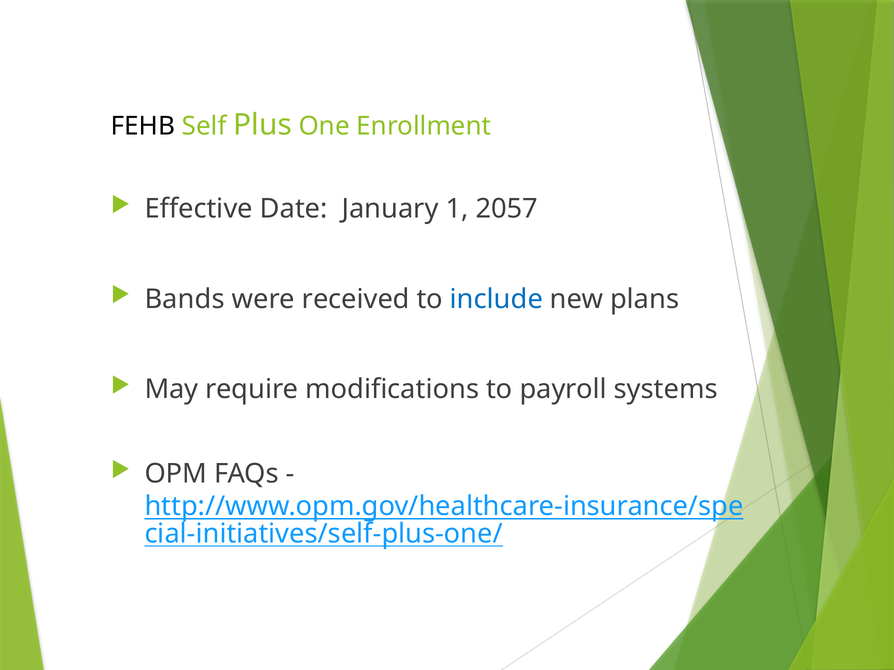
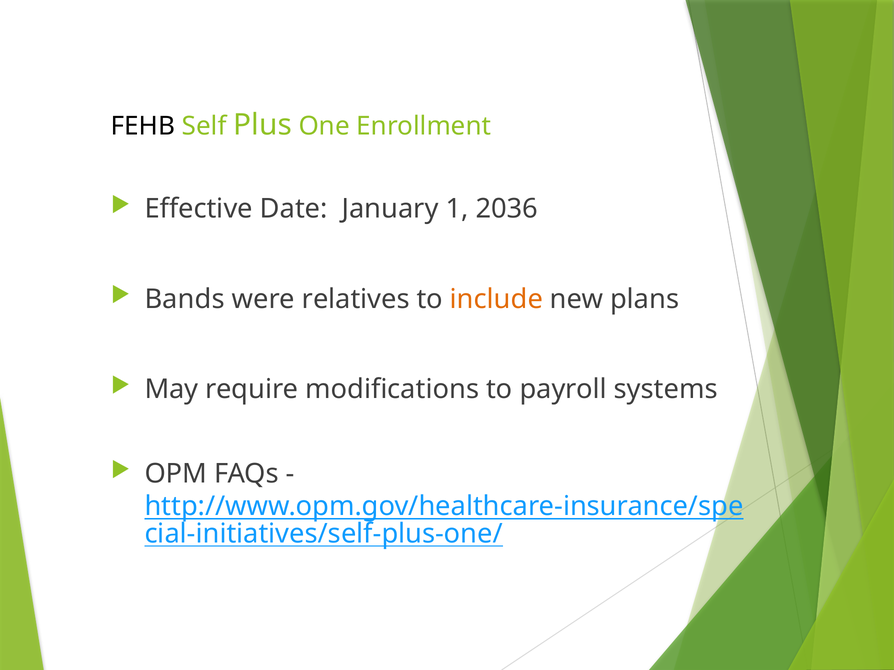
2057: 2057 -> 2036
received: received -> relatives
include colour: blue -> orange
